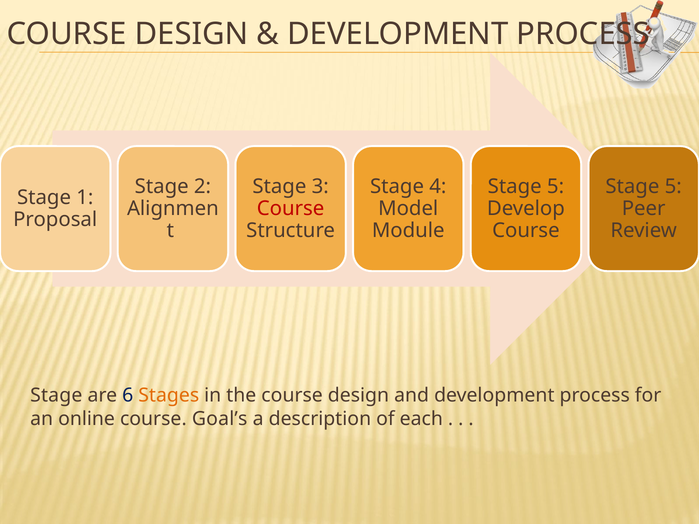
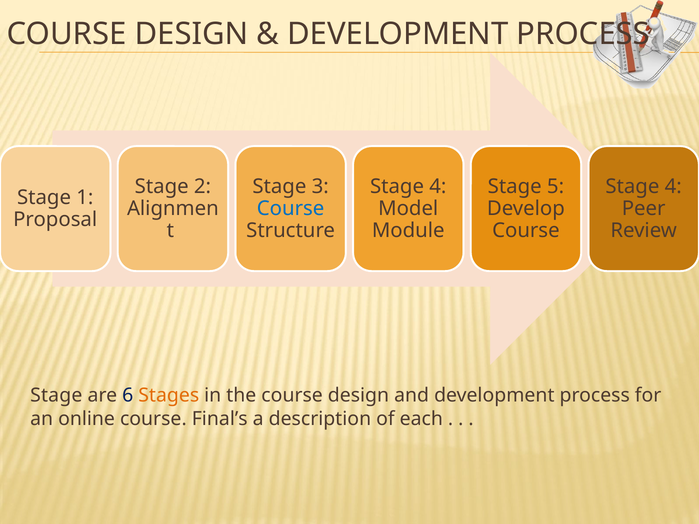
5 at (673, 187): 5 -> 4
Course at (291, 209) colour: red -> blue
Goal’s: Goal’s -> Final’s
